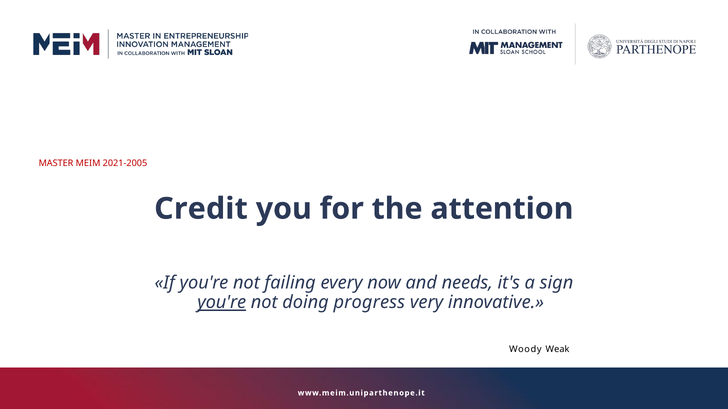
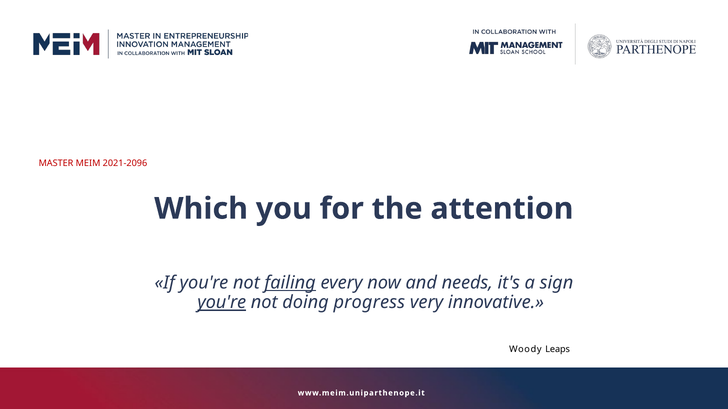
2021-2005: 2021-2005 -> 2021-2096
Credit: Credit -> Which
failing underline: none -> present
Weak: Weak -> Leaps
